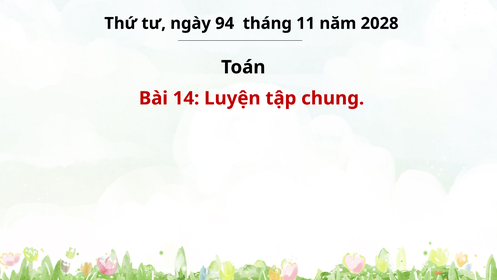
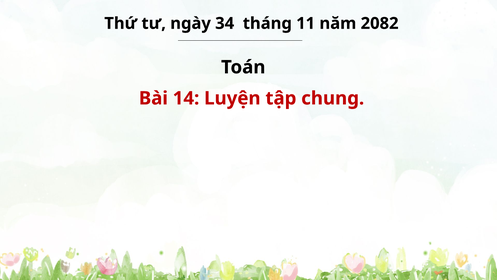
94: 94 -> 34
2028: 2028 -> 2082
